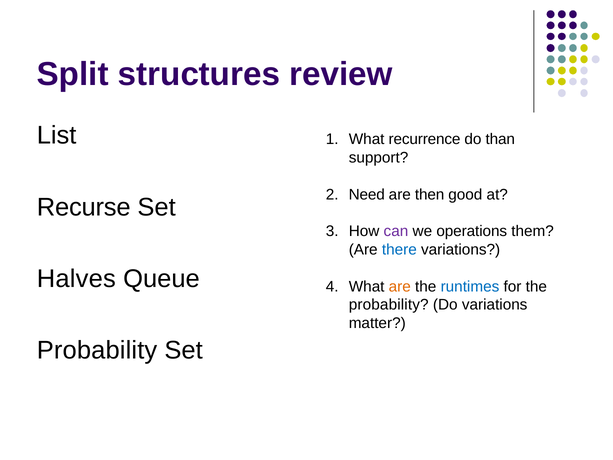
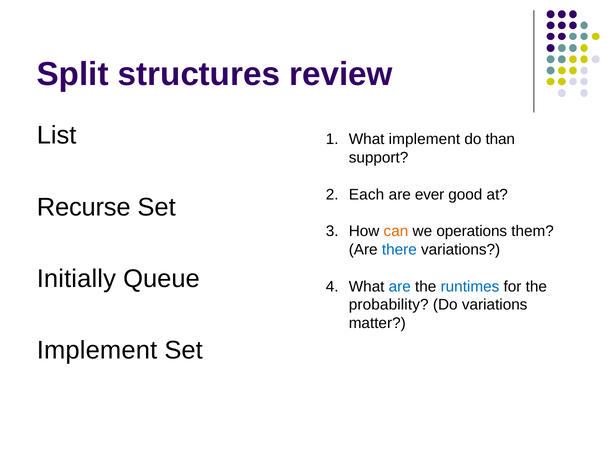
What recurrence: recurrence -> implement
Need: Need -> Each
then: then -> ever
can colour: purple -> orange
Halves: Halves -> Initially
are at (400, 286) colour: orange -> blue
Probability at (97, 350): Probability -> Implement
